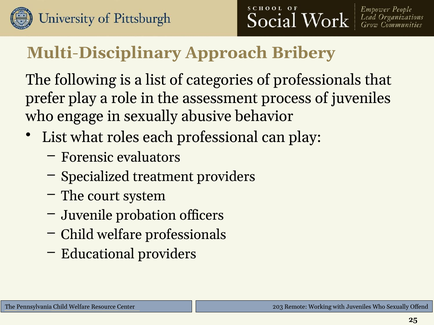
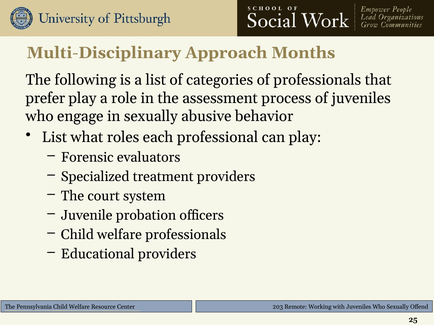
Bribery: Bribery -> Months
